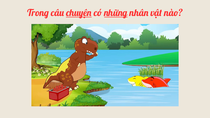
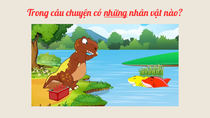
chuyện underline: present -> none
